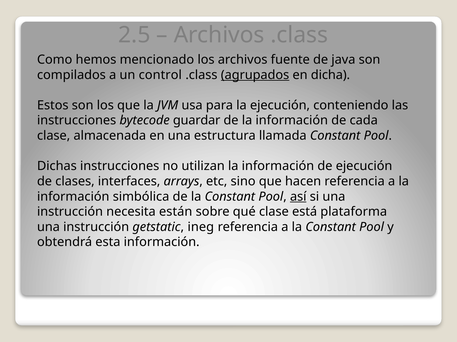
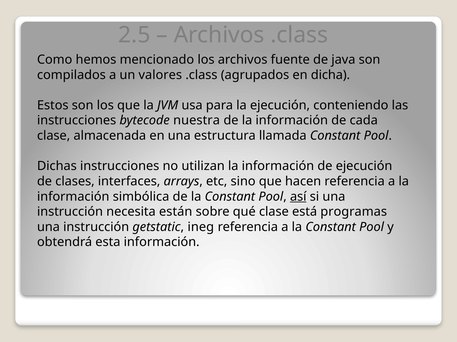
control: control -> valores
agrupados underline: present -> none
guardar: guardar -> nuestra
plataforma: plataforma -> programas
